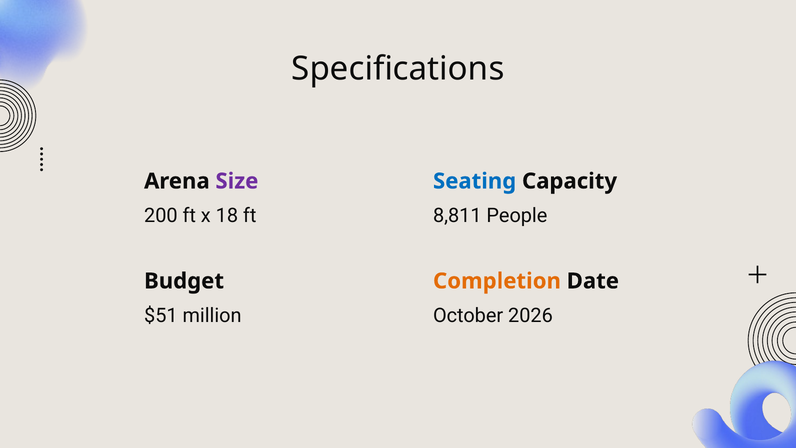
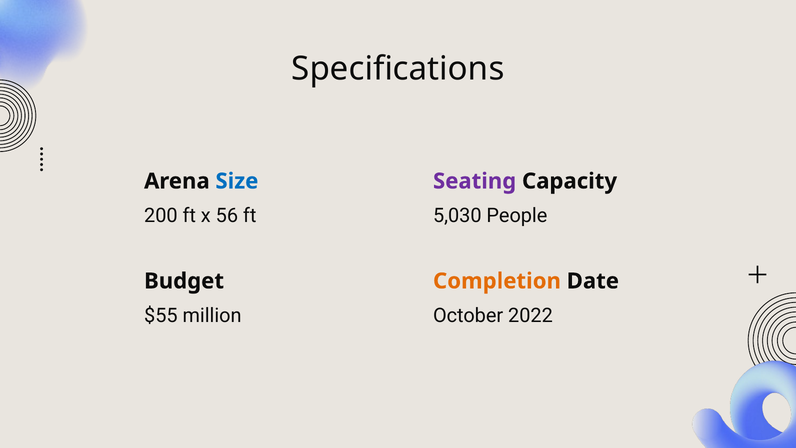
Size colour: purple -> blue
Seating colour: blue -> purple
18: 18 -> 56
8,811: 8,811 -> 5,030
$51: $51 -> $55
2026: 2026 -> 2022
